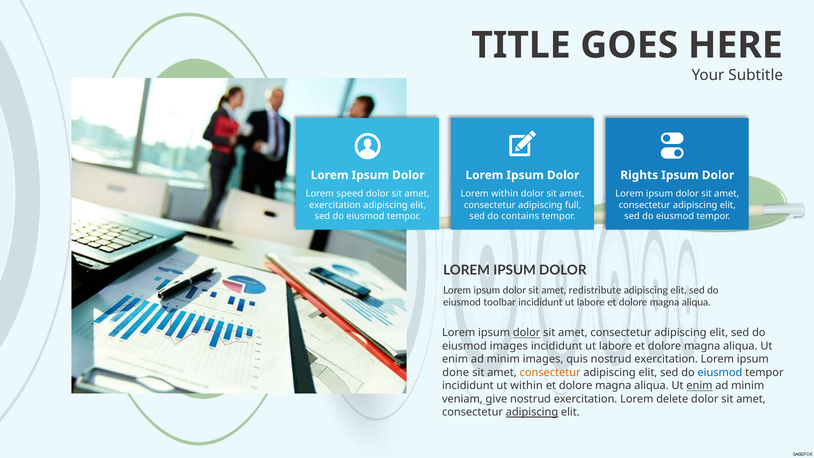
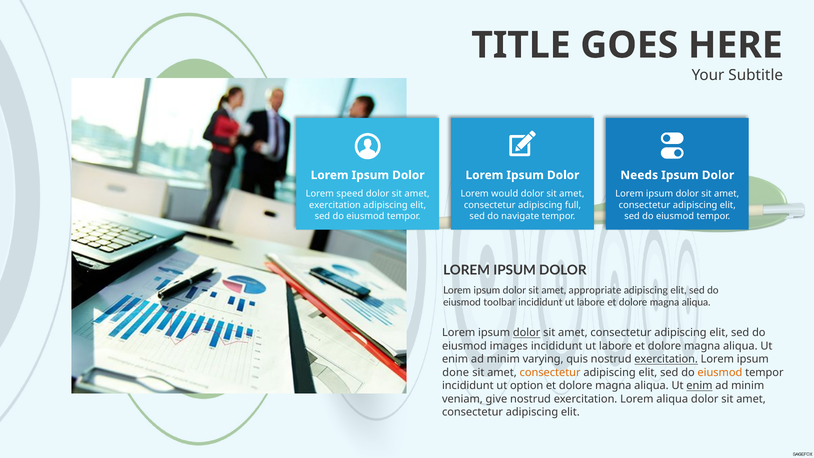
Rights: Rights -> Needs
Lorem within: within -> would
contains: contains -> navigate
redistribute: redistribute -> appropriate
minim images: images -> varying
exercitation at (666, 359) underline: none -> present
eiusmod at (720, 372) colour: blue -> orange
ut within: within -> option
Lorem delete: delete -> aliqua
adipiscing at (532, 412) underline: present -> none
